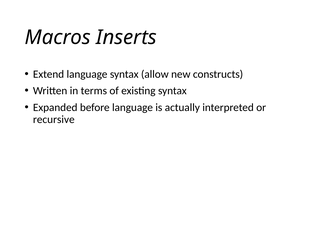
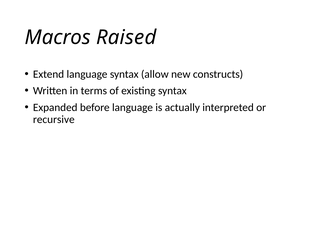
Inserts: Inserts -> Raised
